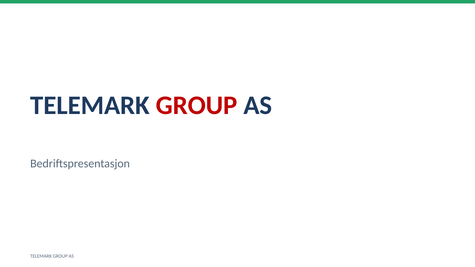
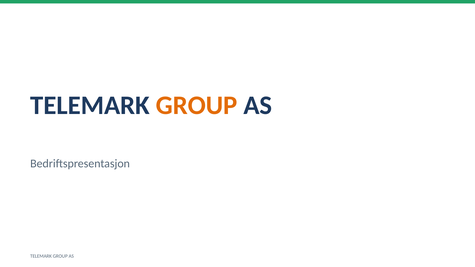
GROUP at (197, 105) colour: red -> orange
